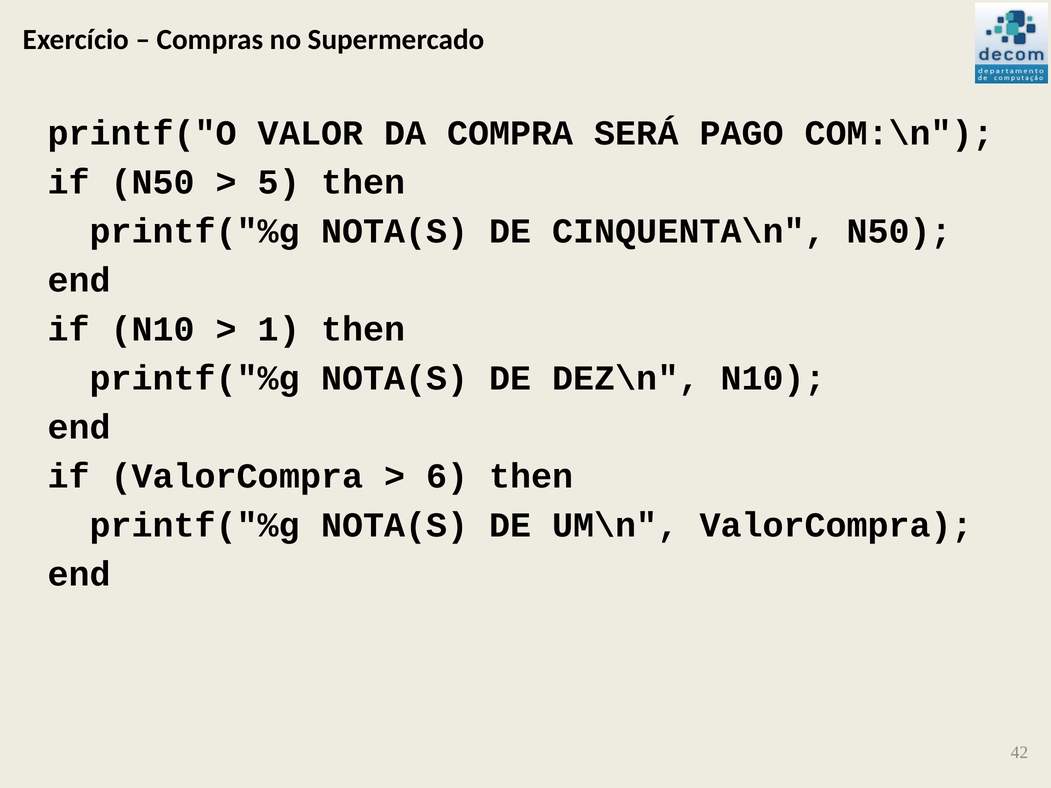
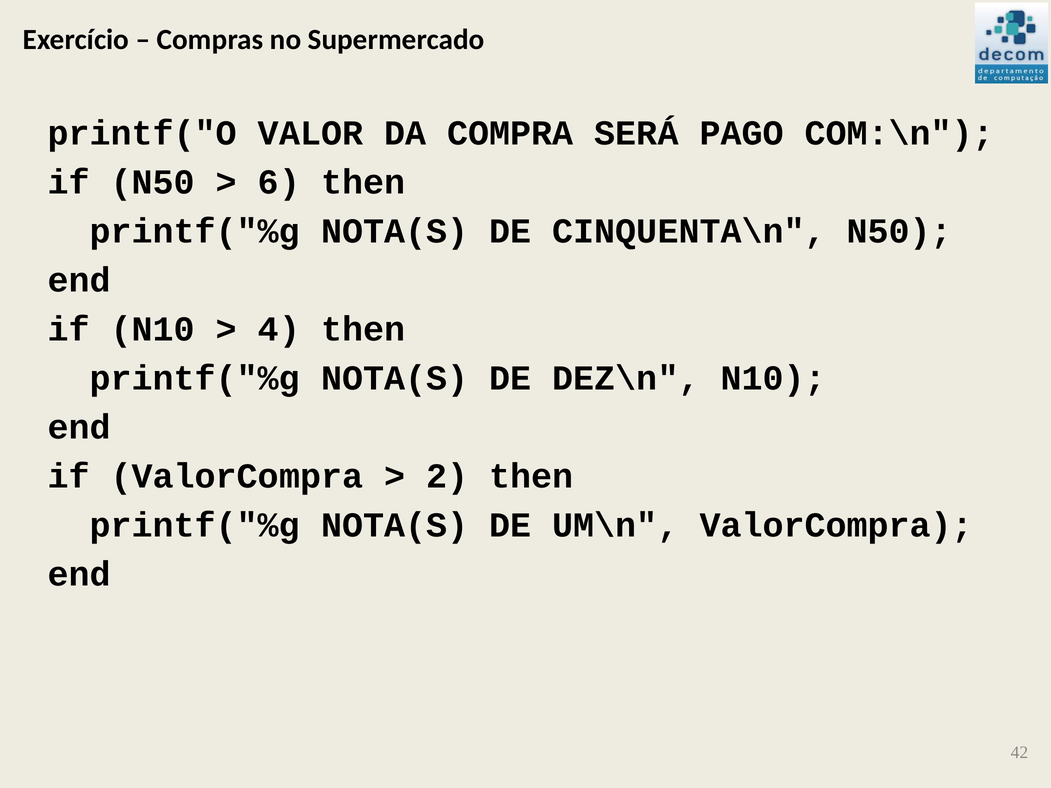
5: 5 -> 6
1: 1 -> 4
6: 6 -> 2
